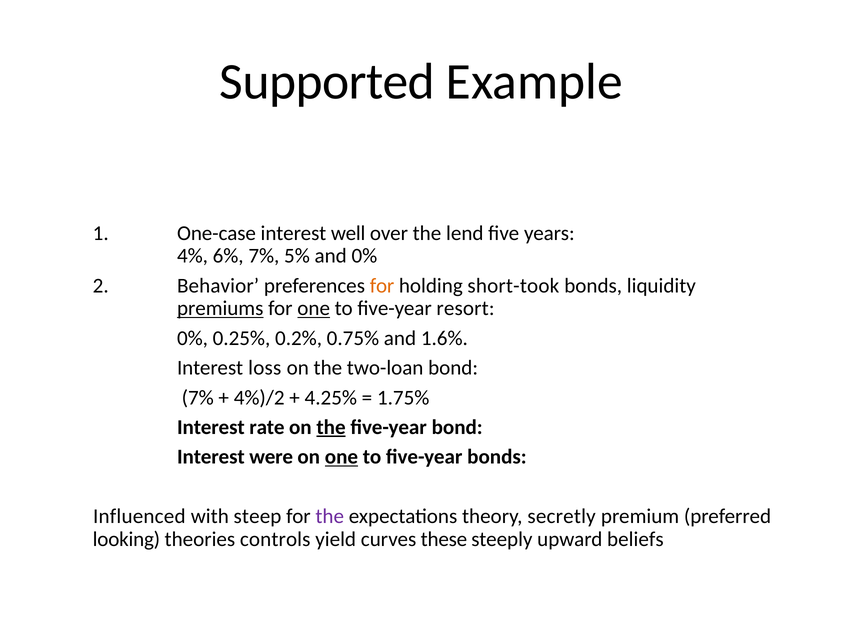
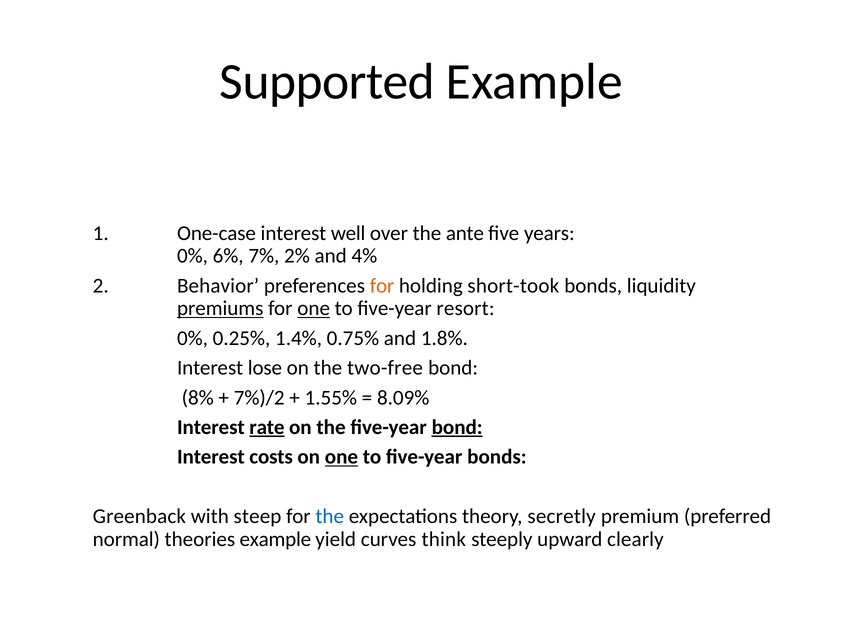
lend: lend -> ante
4% at (193, 256): 4% -> 0%
5%: 5% -> 2%
and 0%: 0% -> 4%
0.2%: 0.2% -> 1.4%
1.6%: 1.6% -> 1.8%
loss: loss -> lose
two-loan: two-loan -> two-free
7% at (198, 398): 7% -> 8%
4%)/2: 4%)/2 -> 7%)/2
4.25%: 4.25% -> 1.55%
1.75%: 1.75% -> 8.09%
rate underline: none -> present
the at (331, 427) underline: present -> none
bond at (457, 427) underline: none -> present
were: were -> costs
Influenced: Influenced -> Greenback
the at (330, 517) colour: purple -> blue
looking: looking -> normal
theories controls: controls -> example
these: these -> think
beliefs: beliefs -> clearly
